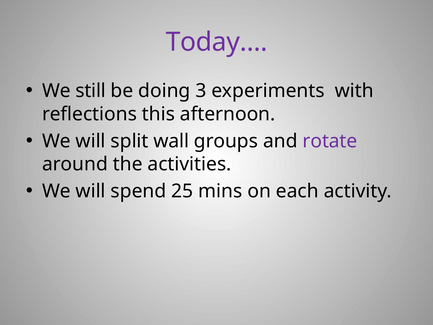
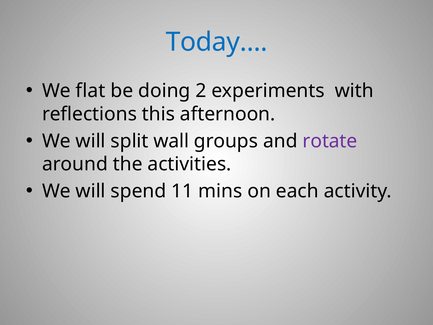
Today… colour: purple -> blue
still: still -> flat
3: 3 -> 2
25: 25 -> 11
